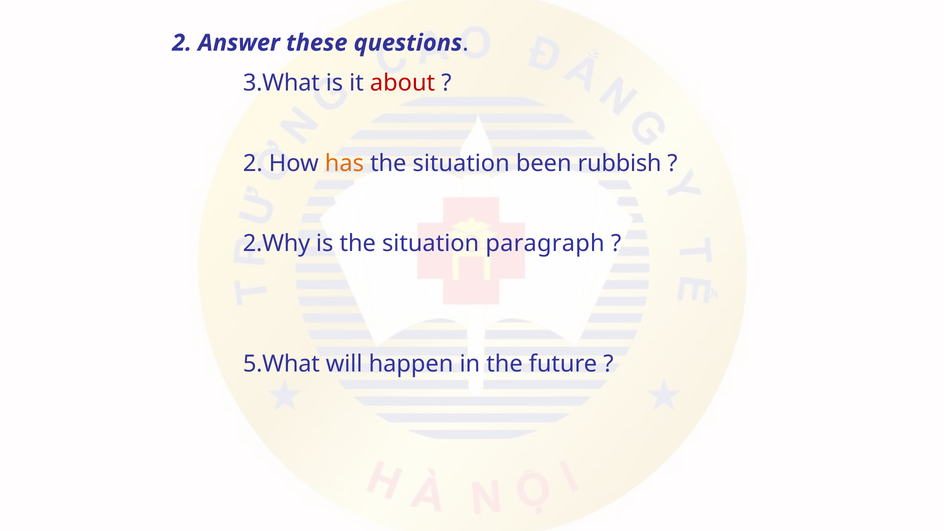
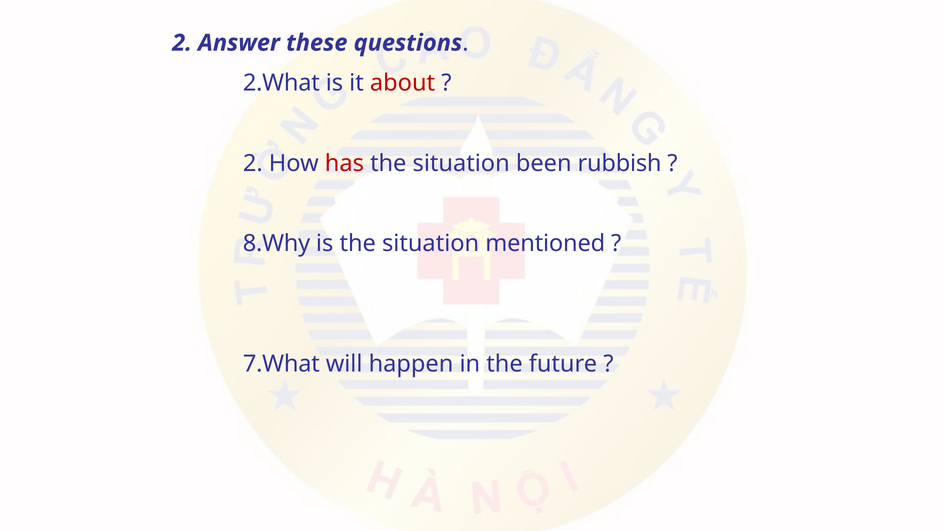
3.What: 3.What -> 2.What
has colour: orange -> red
2.Why: 2.Why -> 8.Why
paragraph: paragraph -> mentioned
5.What: 5.What -> 7.What
